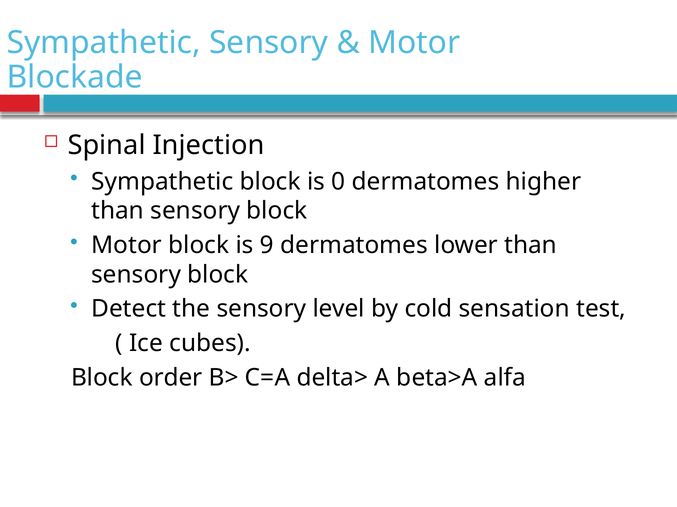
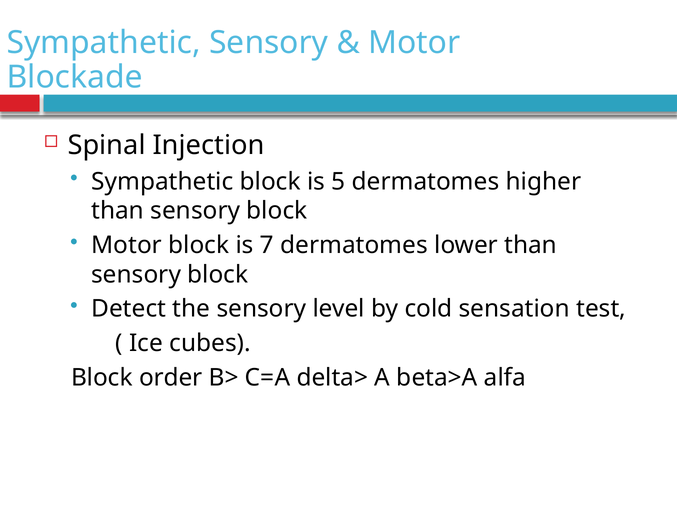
0: 0 -> 5
9: 9 -> 7
